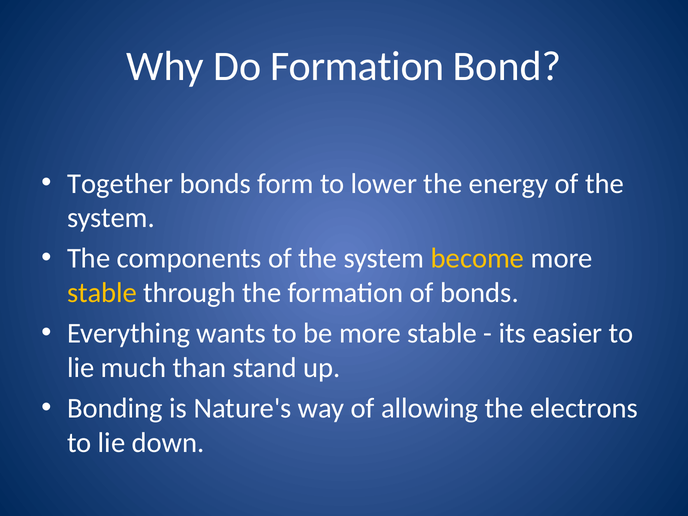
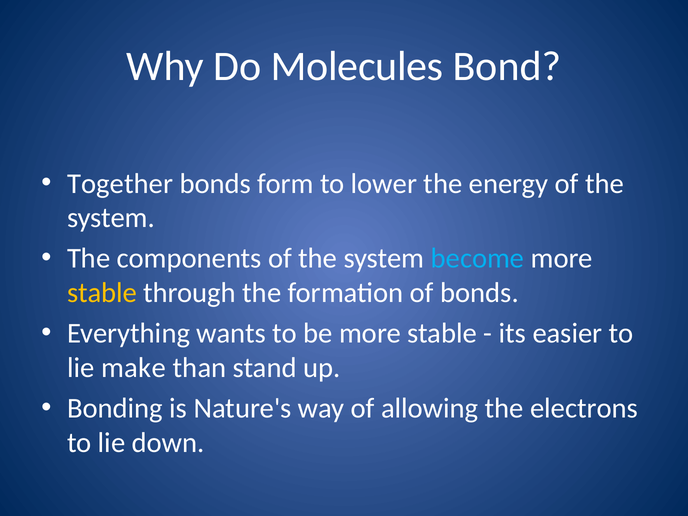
Do Formation: Formation -> Molecules
become colour: yellow -> light blue
much: much -> make
